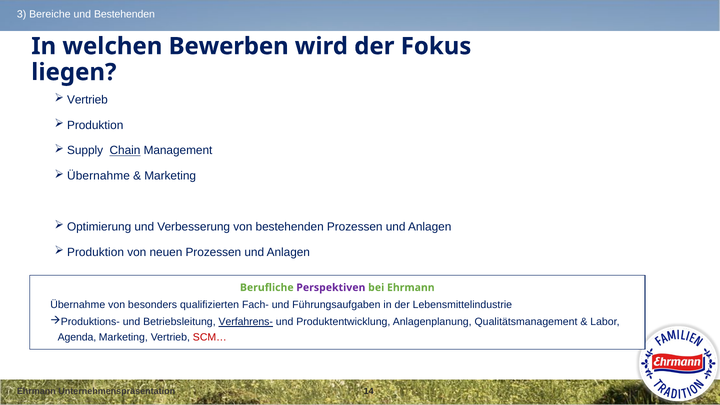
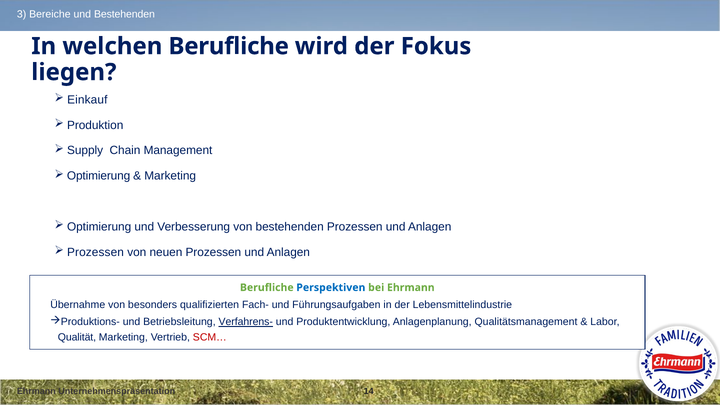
welchen Bewerben: Bewerben -> Berufliche
Vertrieb at (87, 100): Vertrieb -> Einkauf
Chain underline: present -> none
Übernahme at (98, 176): Übernahme -> Optimierung
Produktion at (96, 252): Produktion -> Prozessen
Perspektiven colour: purple -> blue
Agenda: Agenda -> Qualität
